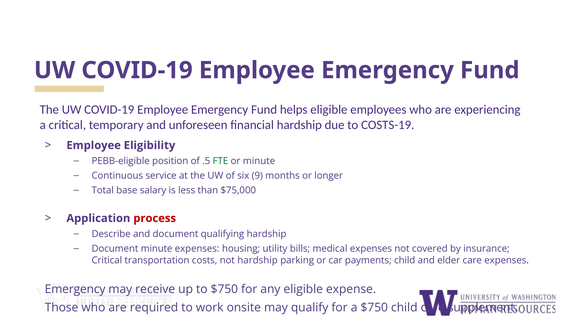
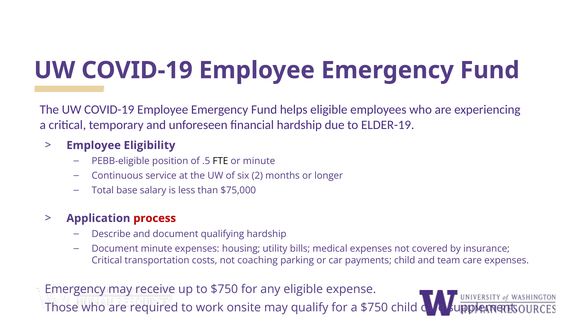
COSTS-19: COSTS-19 -> ELDER-19
FTE colour: green -> black
9: 9 -> 2
not hardship: hardship -> coaching
elder: elder -> team
